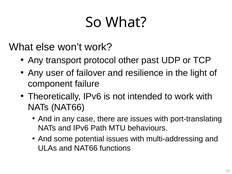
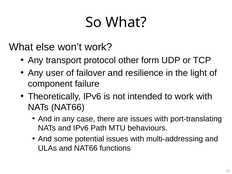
past: past -> form
